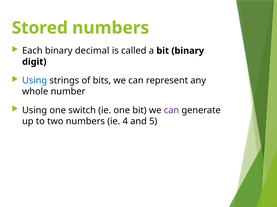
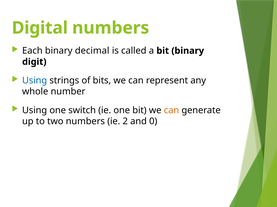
Stored: Stored -> Digital
can at (171, 111) colour: purple -> orange
4: 4 -> 2
5: 5 -> 0
